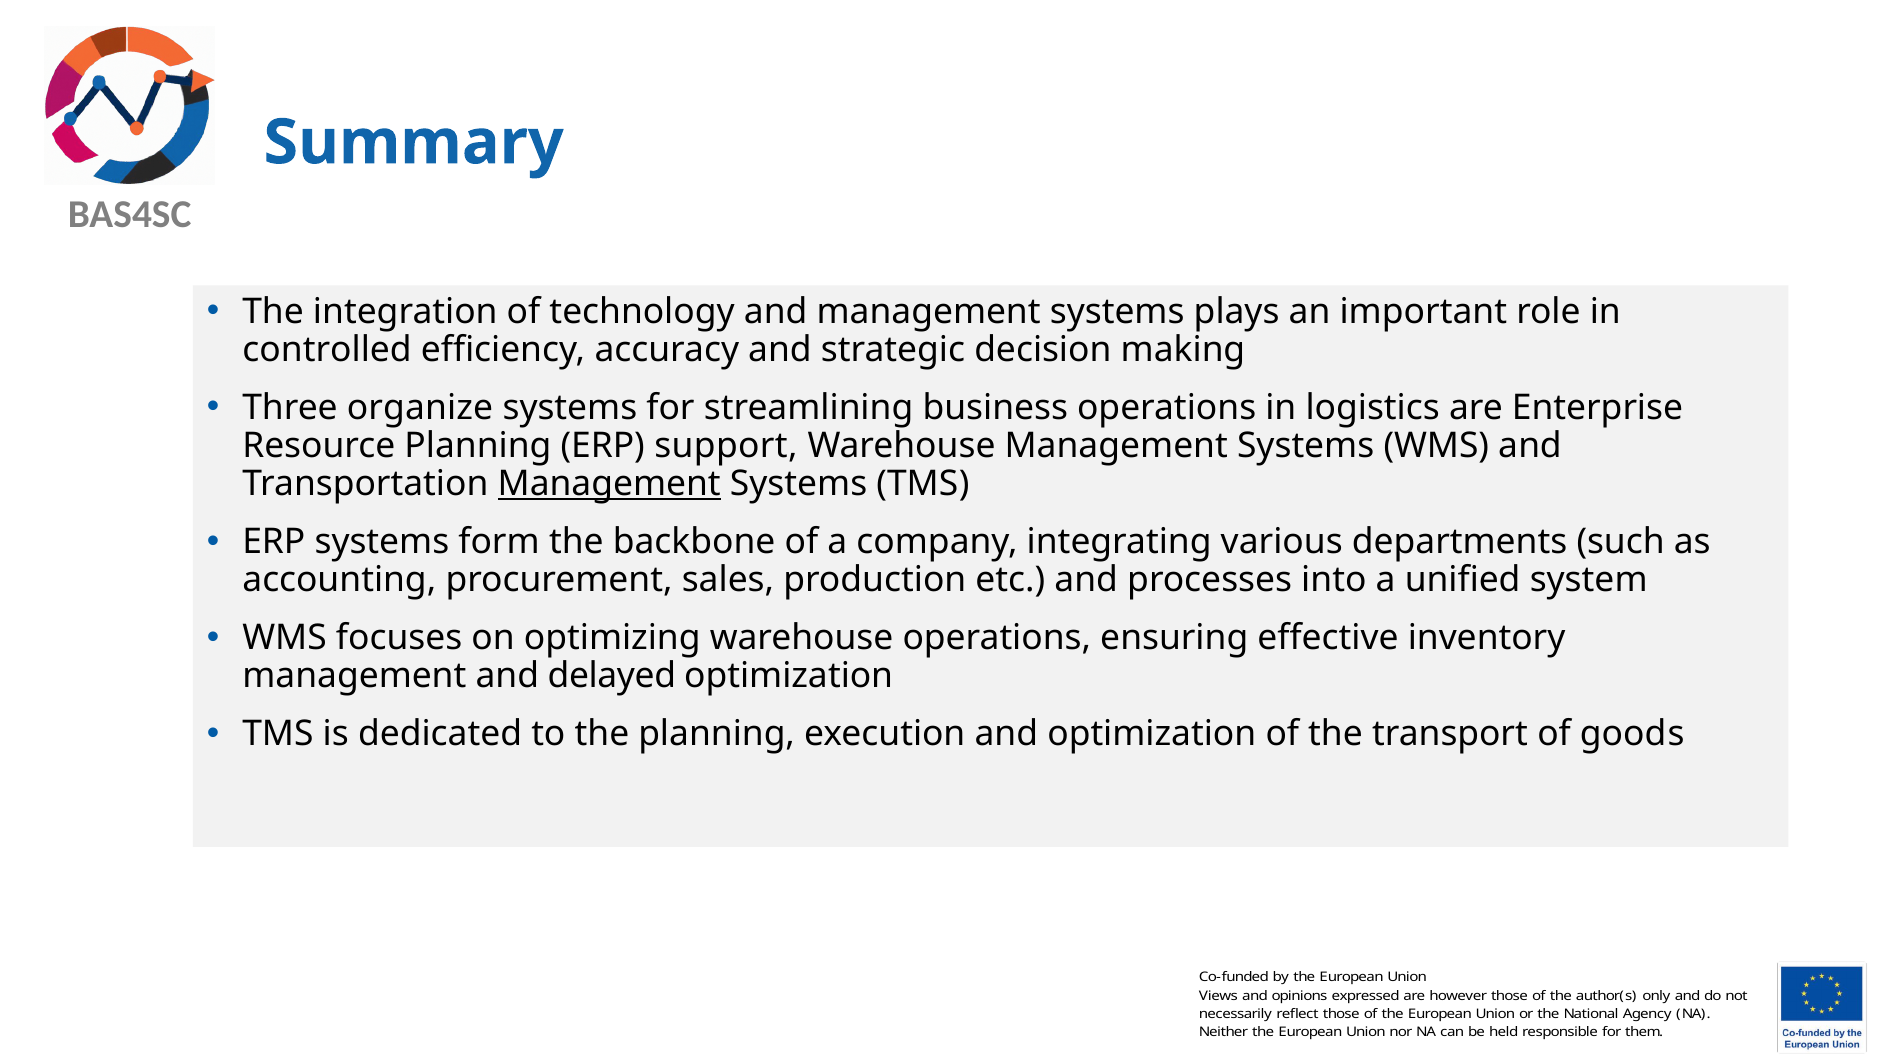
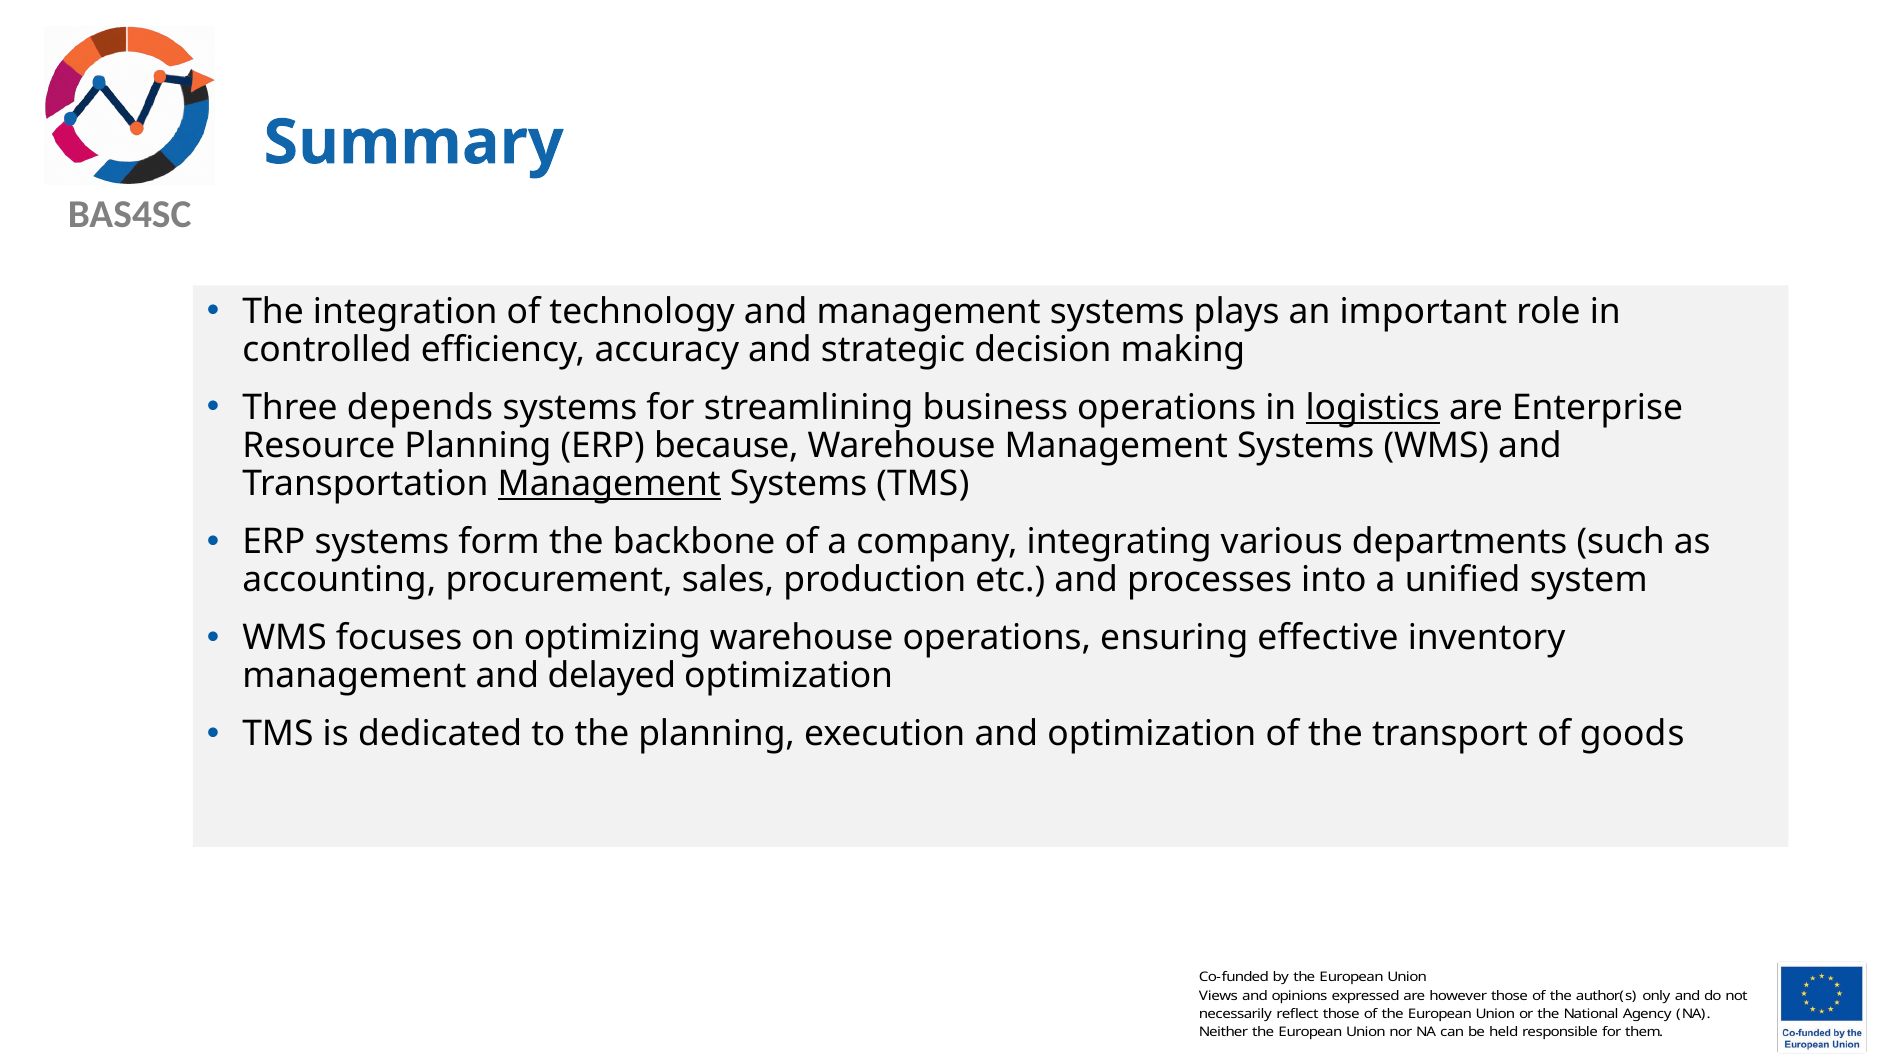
organize: organize -> depends
logistics underline: none -> present
support: support -> because
